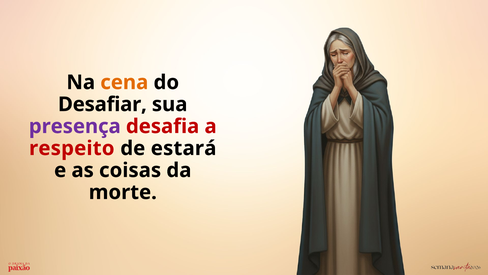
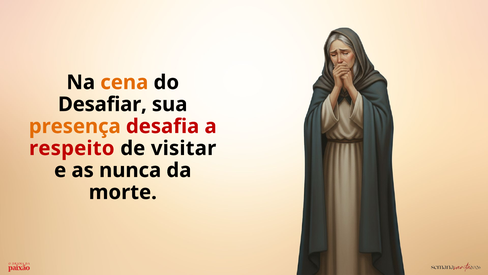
presença colour: purple -> orange
estará: estará -> visitar
coisas: coisas -> nunca
